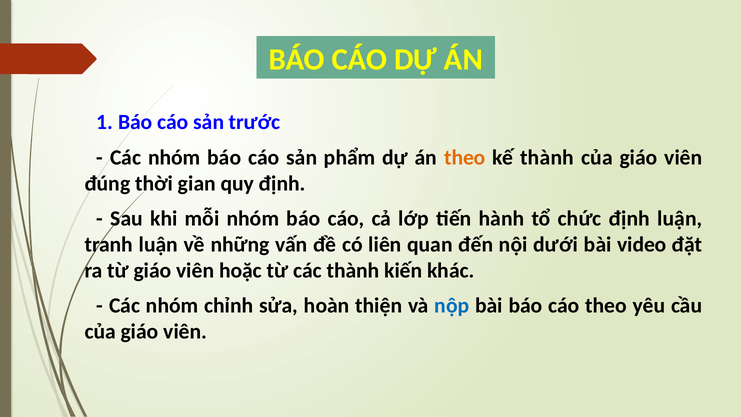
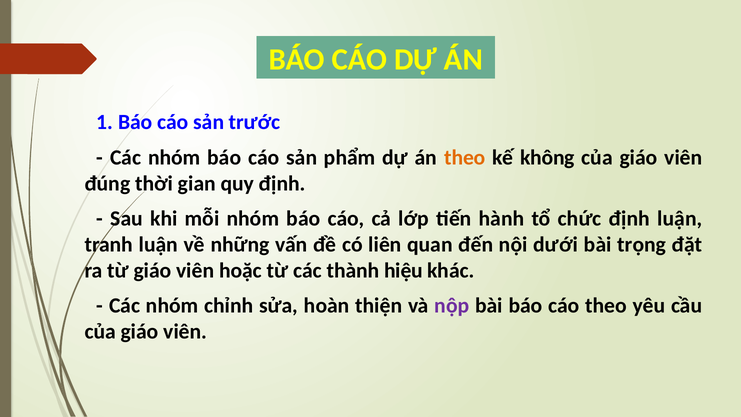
kế thành: thành -> không
video: video -> trọng
kiến: kiến -> hiệu
nộp colour: blue -> purple
